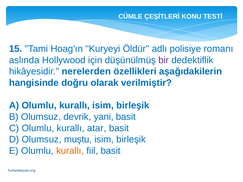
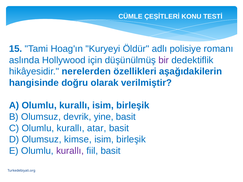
yani: yani -> yine
muştu: muştu -> kimse
kurallı at (70, 151) colour: orange -> purple
